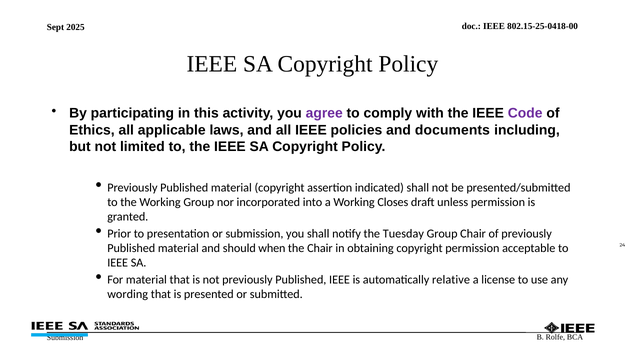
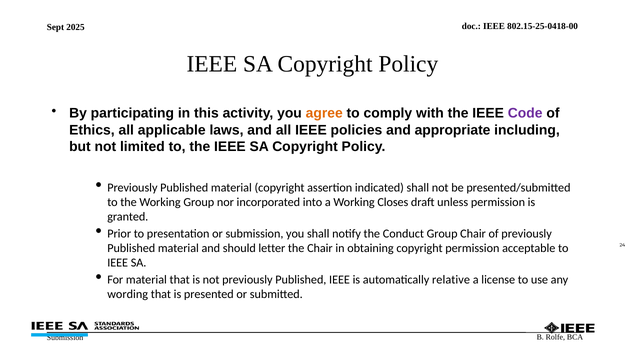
agree colour: purple -> orange
documents: documents -> appropriate
Tuesday: Tuesday -> Conduct
when: when -> letter
